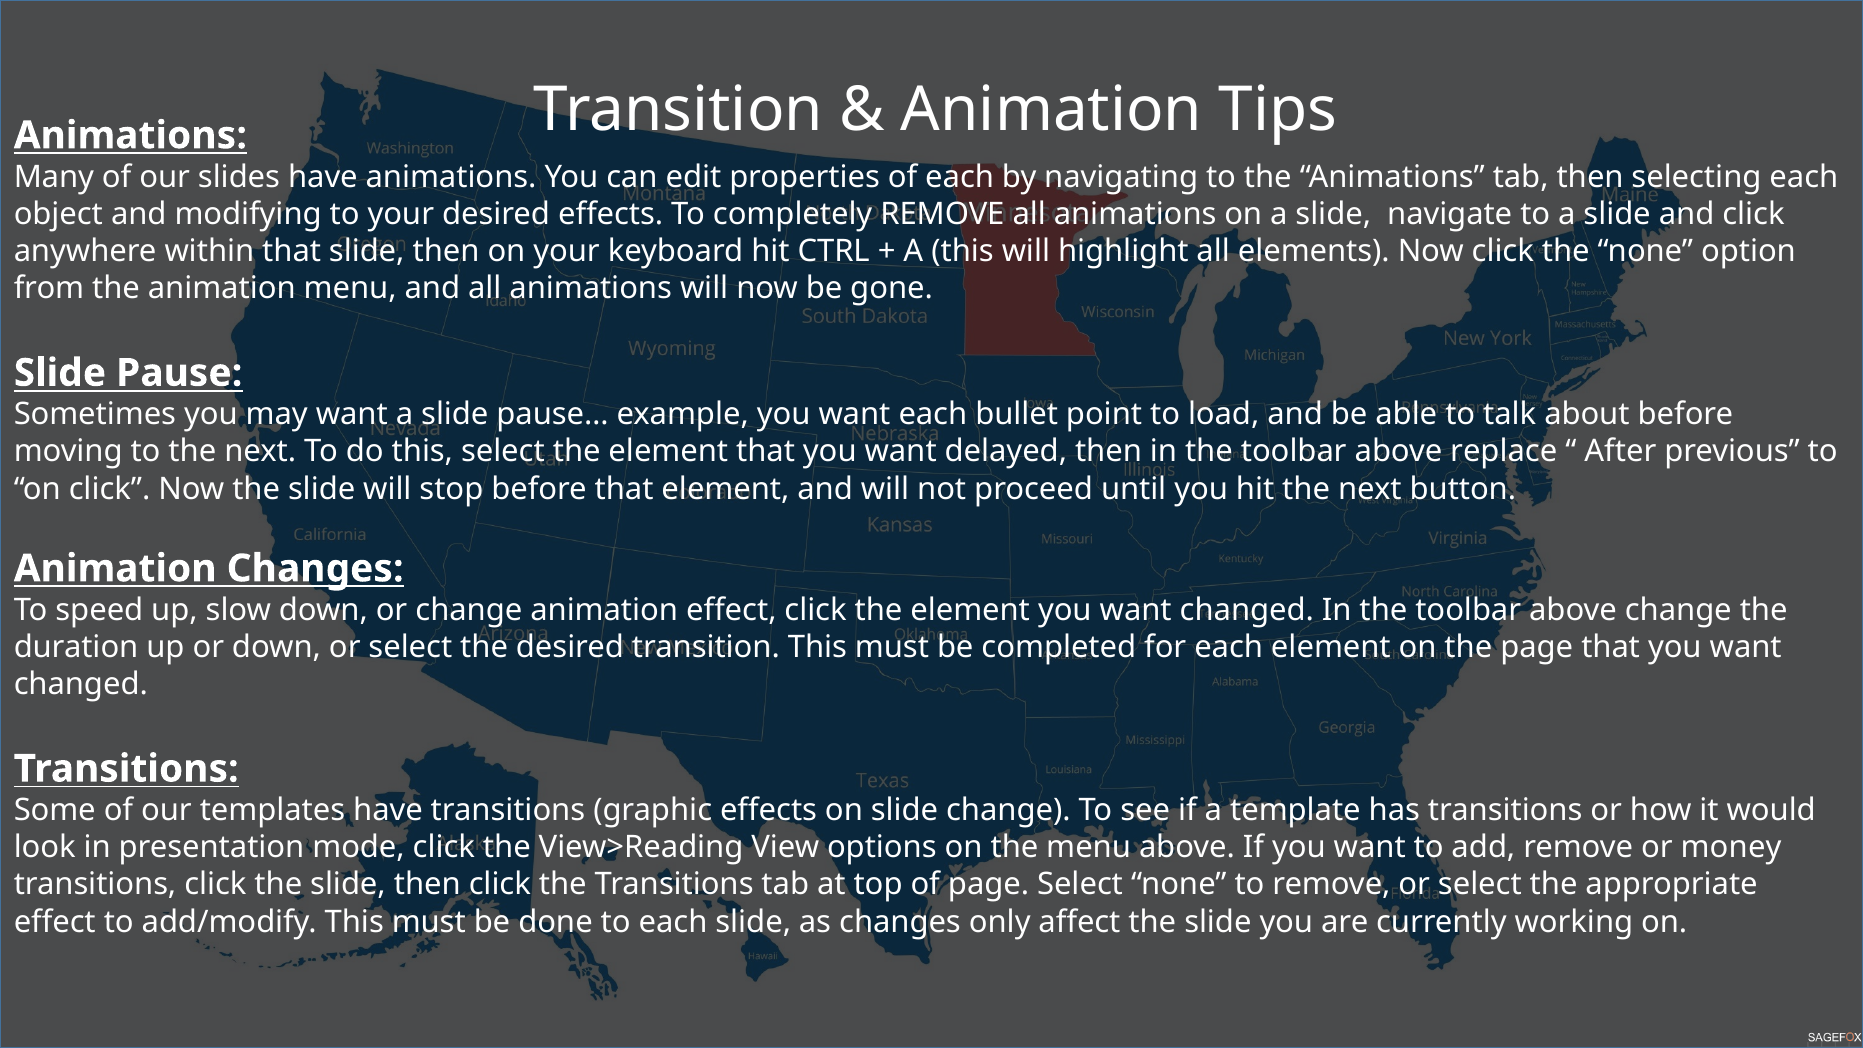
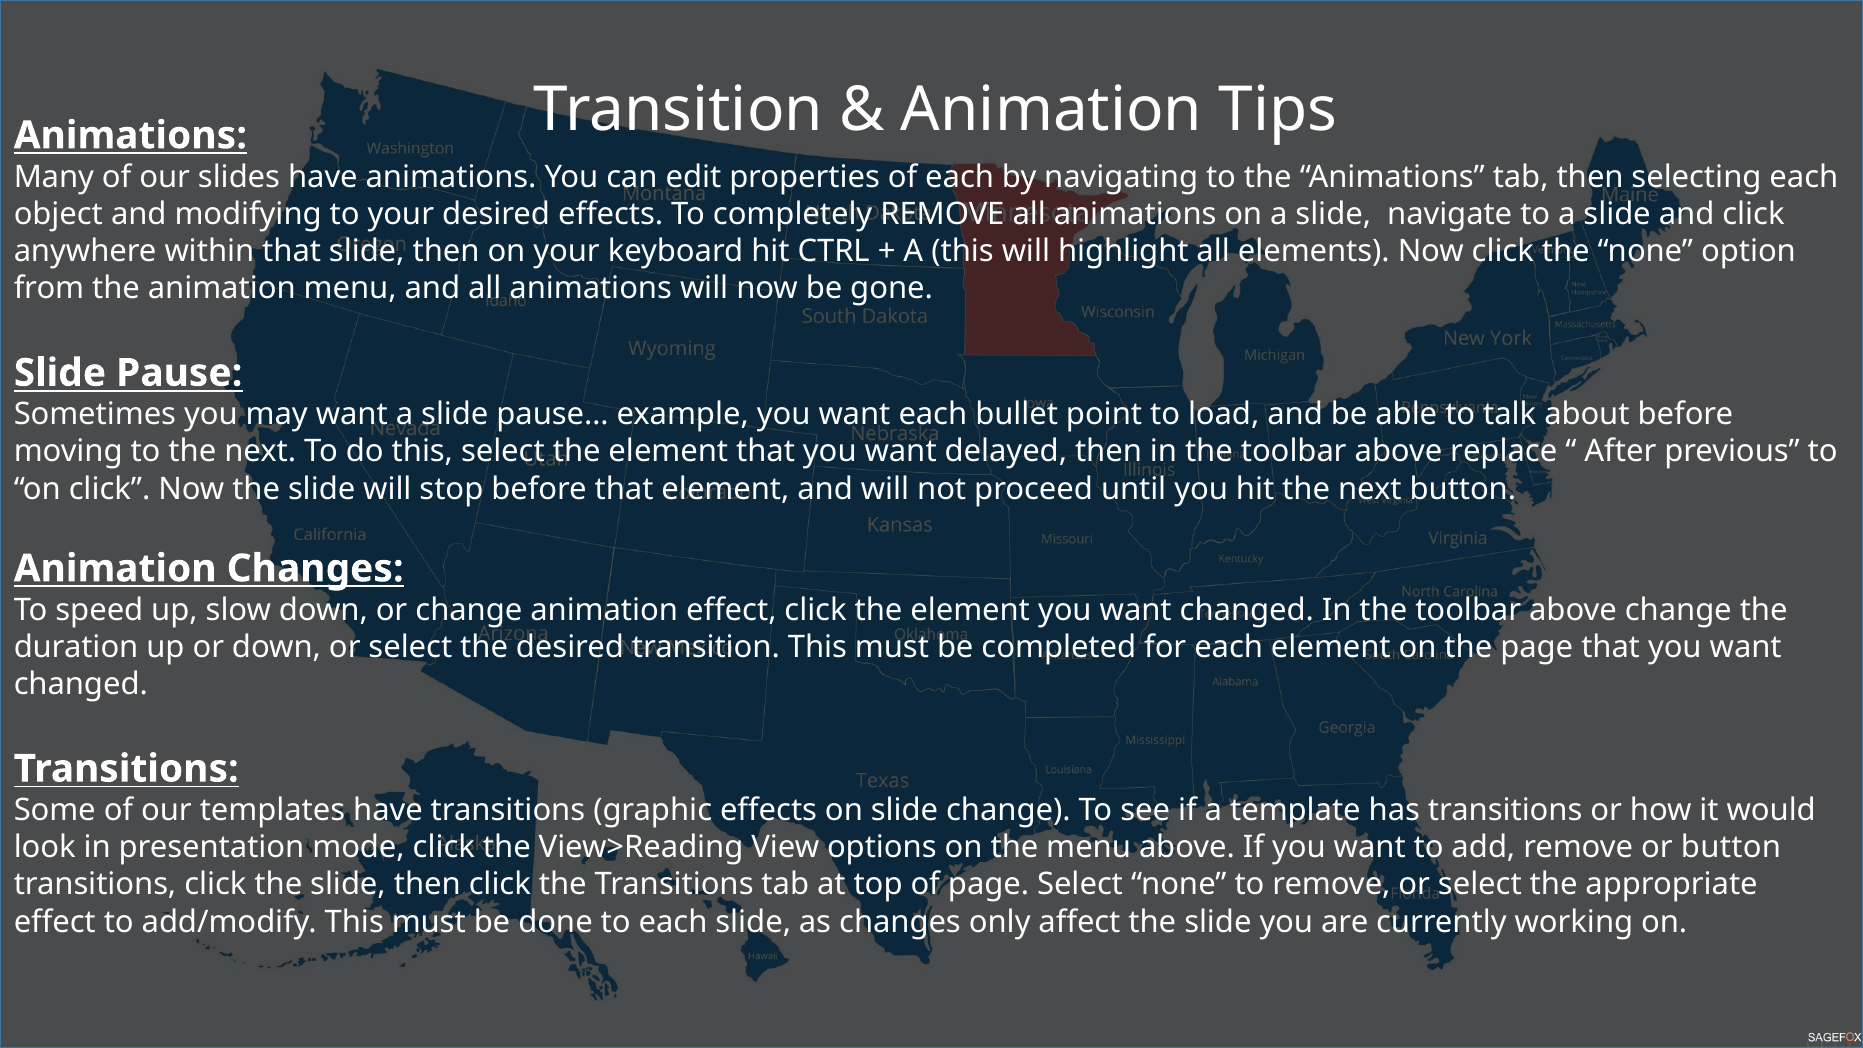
or money: money -> button
